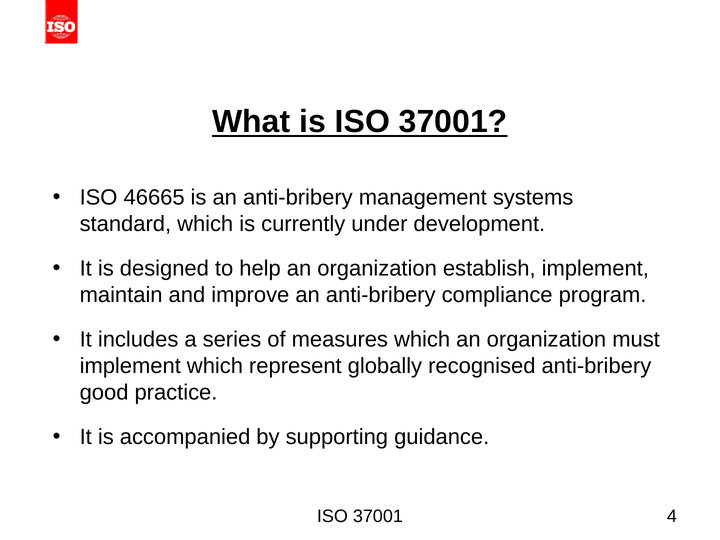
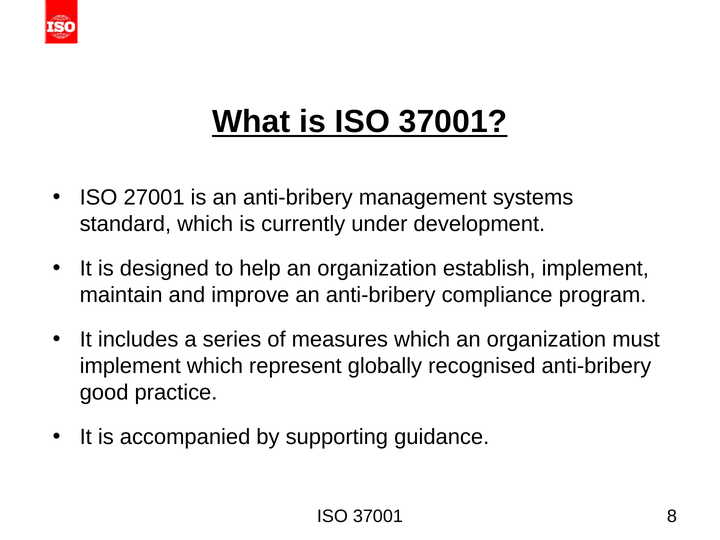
46665: 46665 -> 27001
4: 4 -> 8
